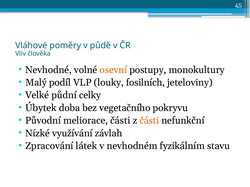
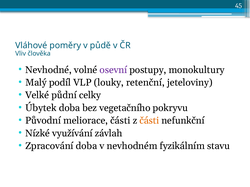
osevní colour: orange -> purple
fosilních: fosilních -> retenční
Zpracování látek: látek -> doba
